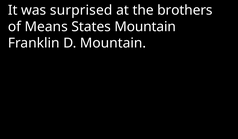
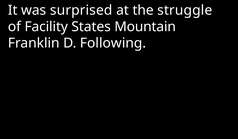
brothers: brothers -> struggle
Means: Means -> Facility
D Mountain: Mountain -> Following
